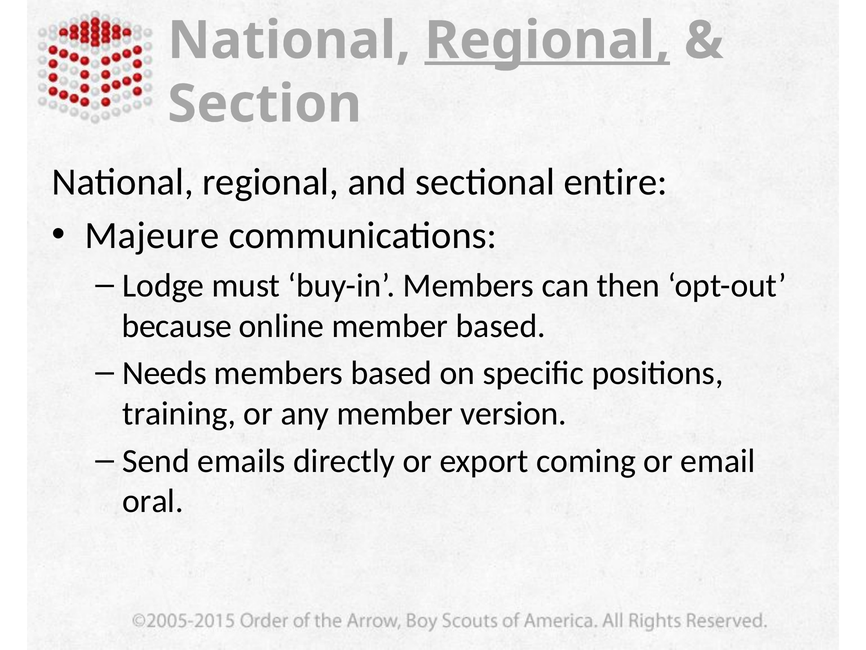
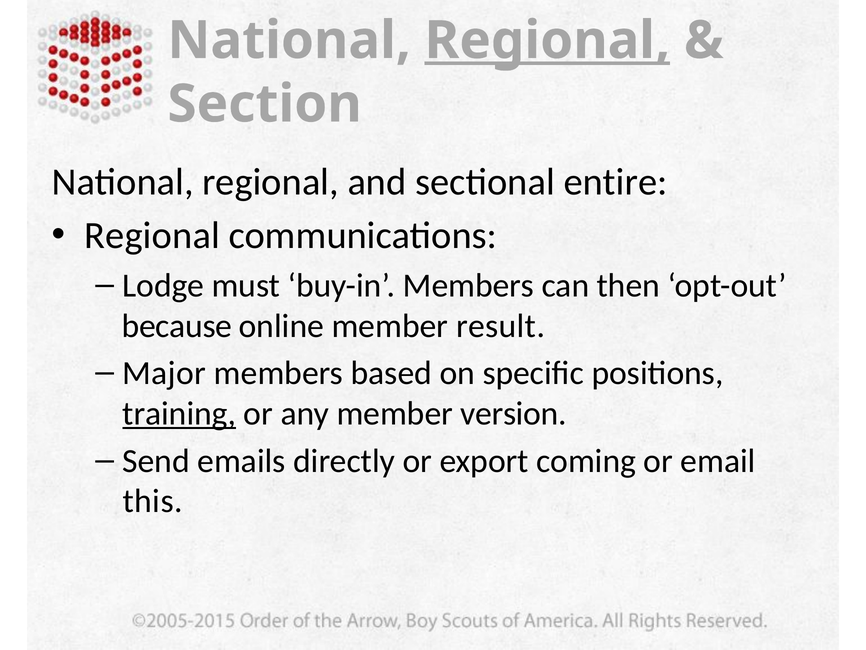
Majeure at (152, 236): Majeure -> Regional
member based: based -> result
Needs: Needs -> Major
training underline: none -> present
oral: oral -> this
